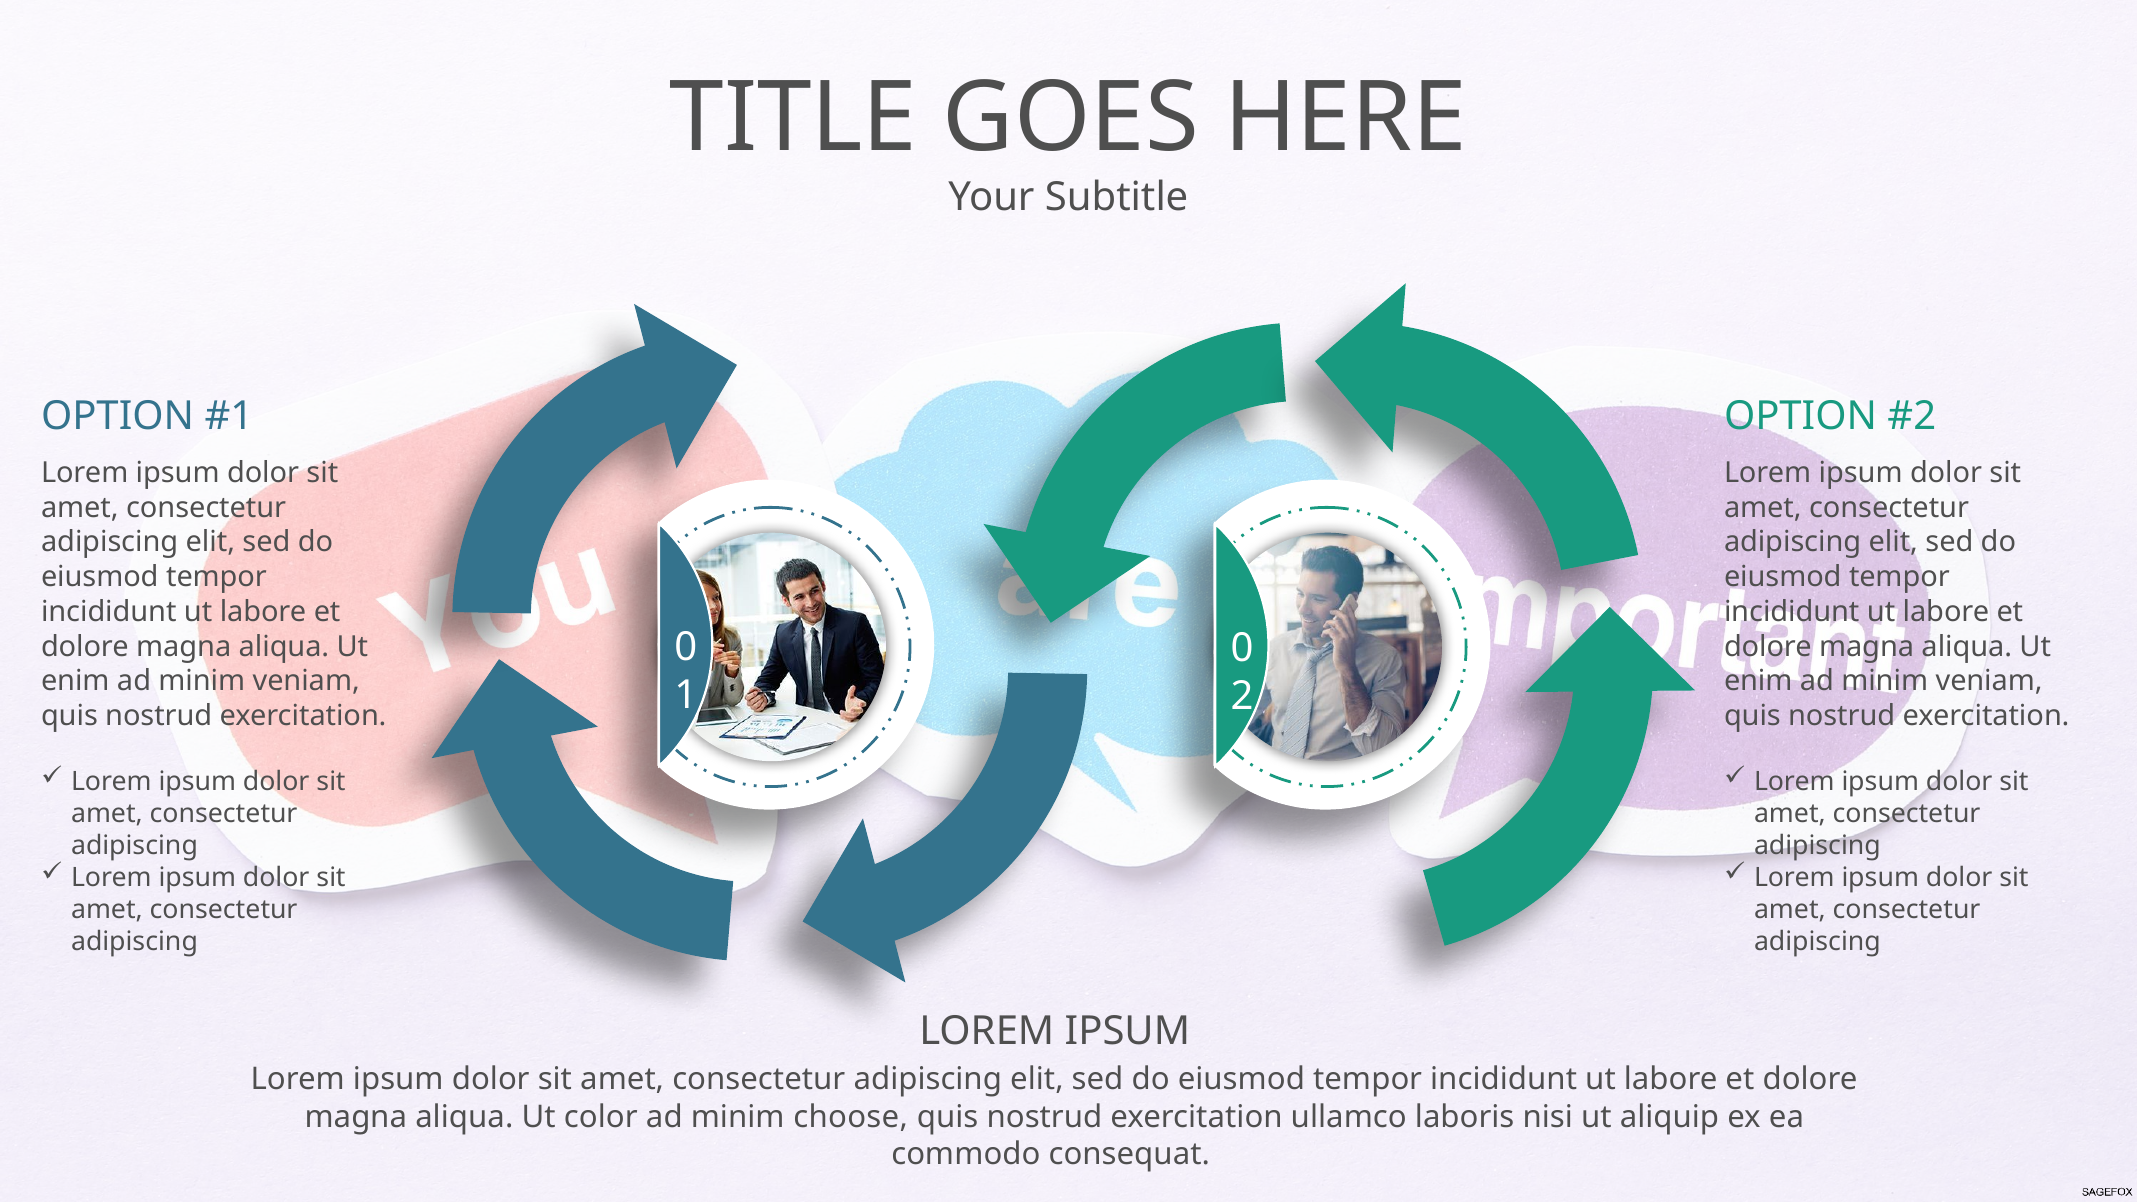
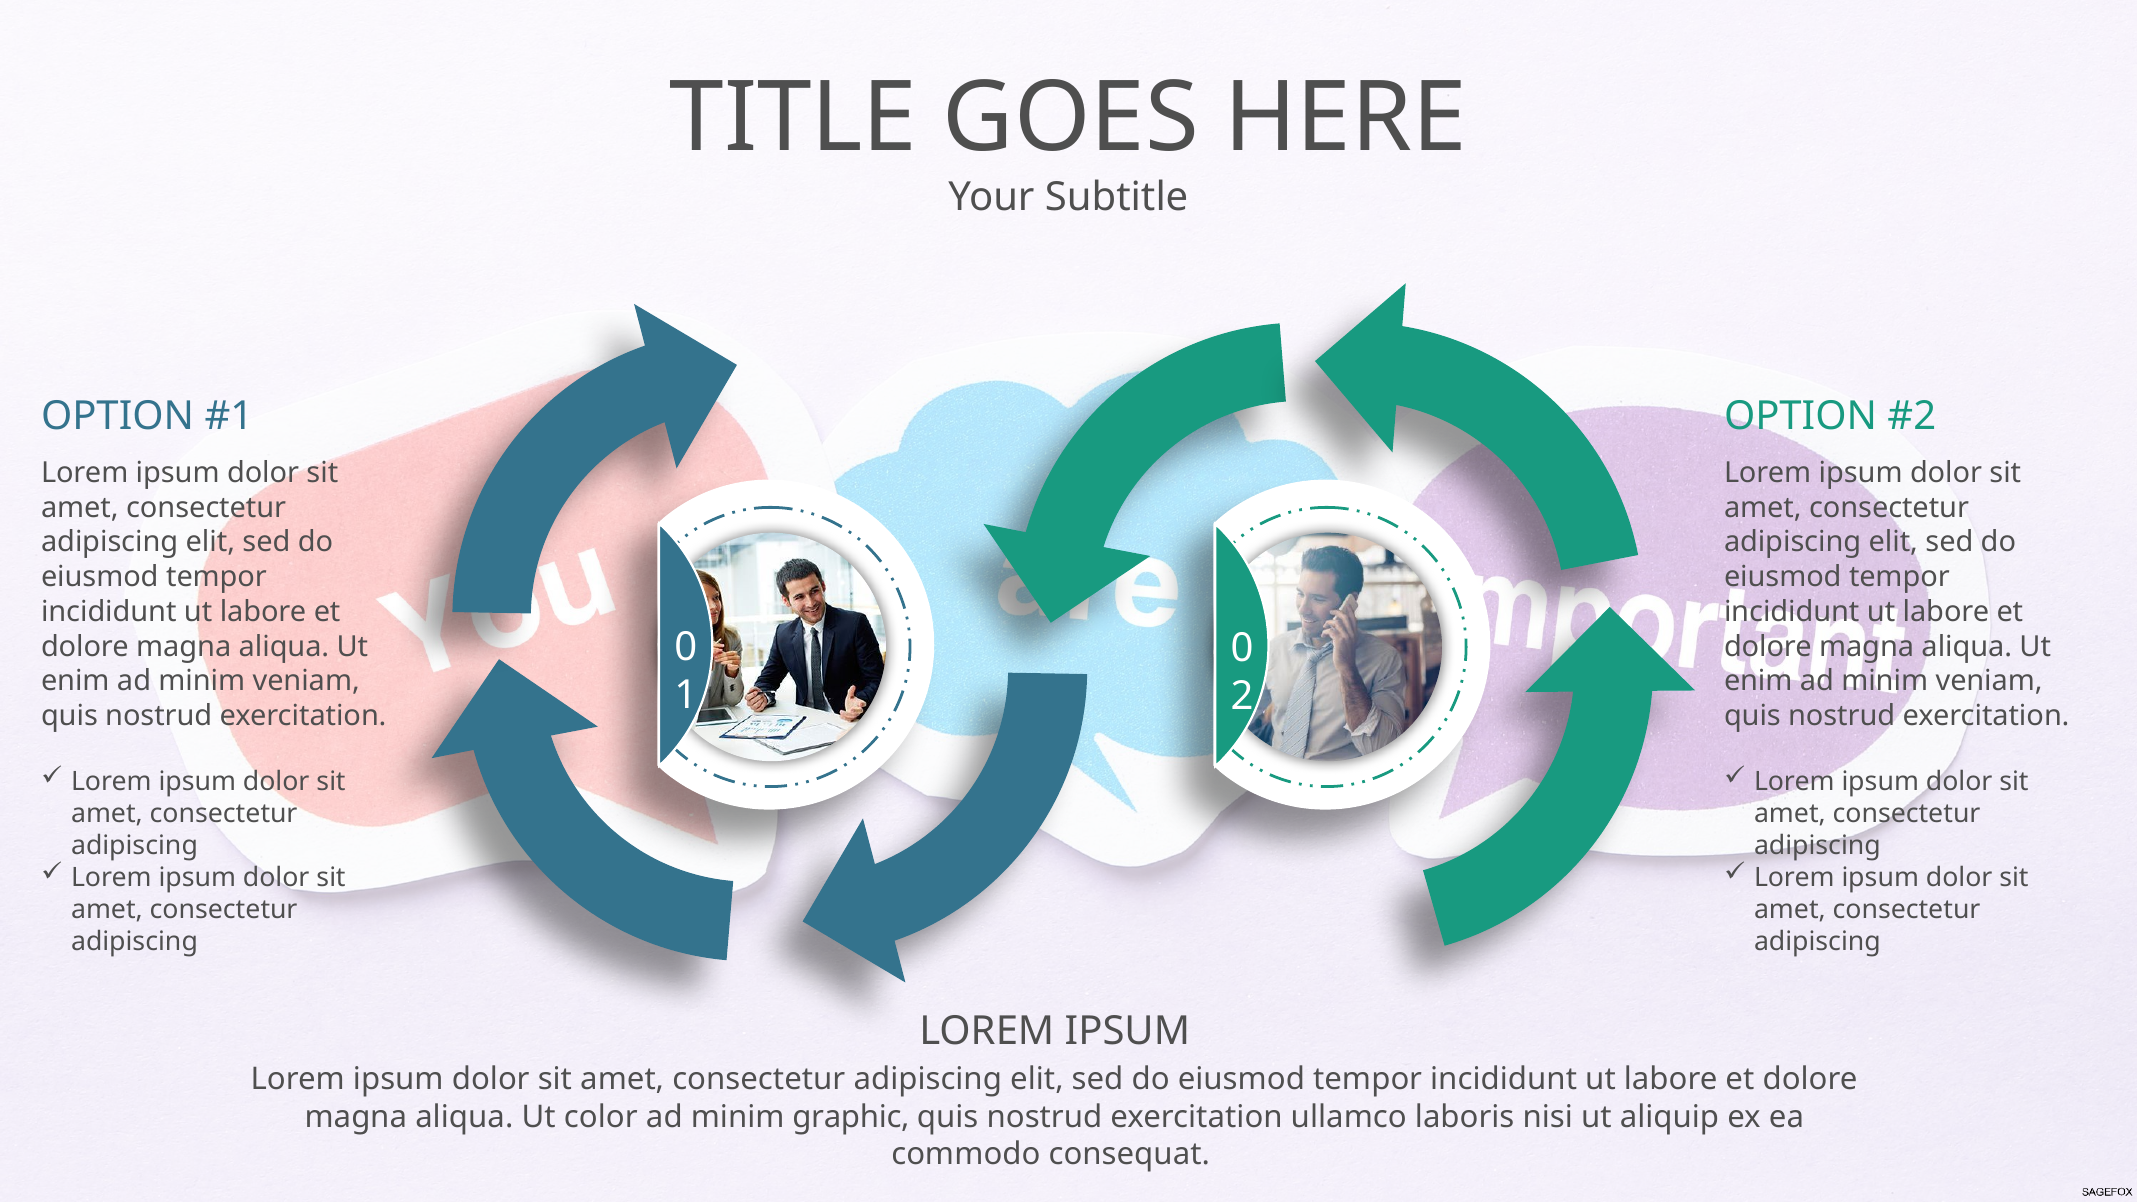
choose: choose -> graphic
